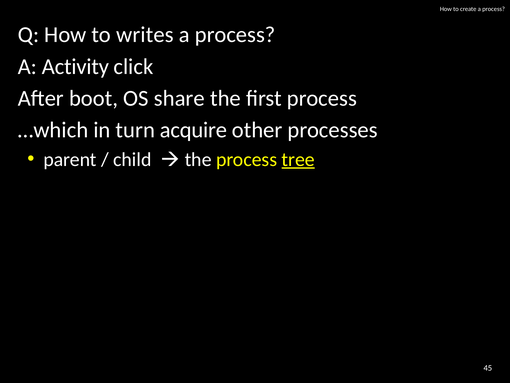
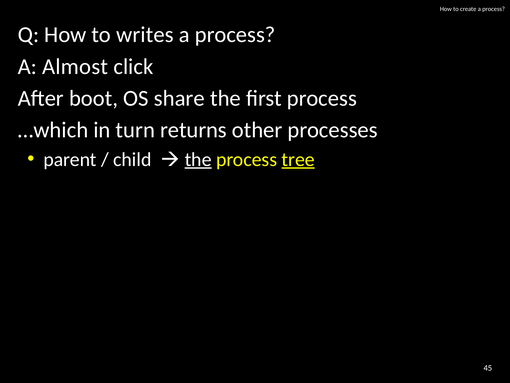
Activity: Activity -> Almost
acquire: acquire -> returns
the at (198, 159) underline: none -> present
